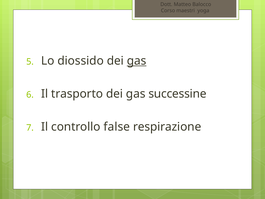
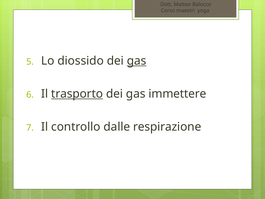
trasporto underline: none -> present
successine: successine -> immettere
false: false -> dalle
